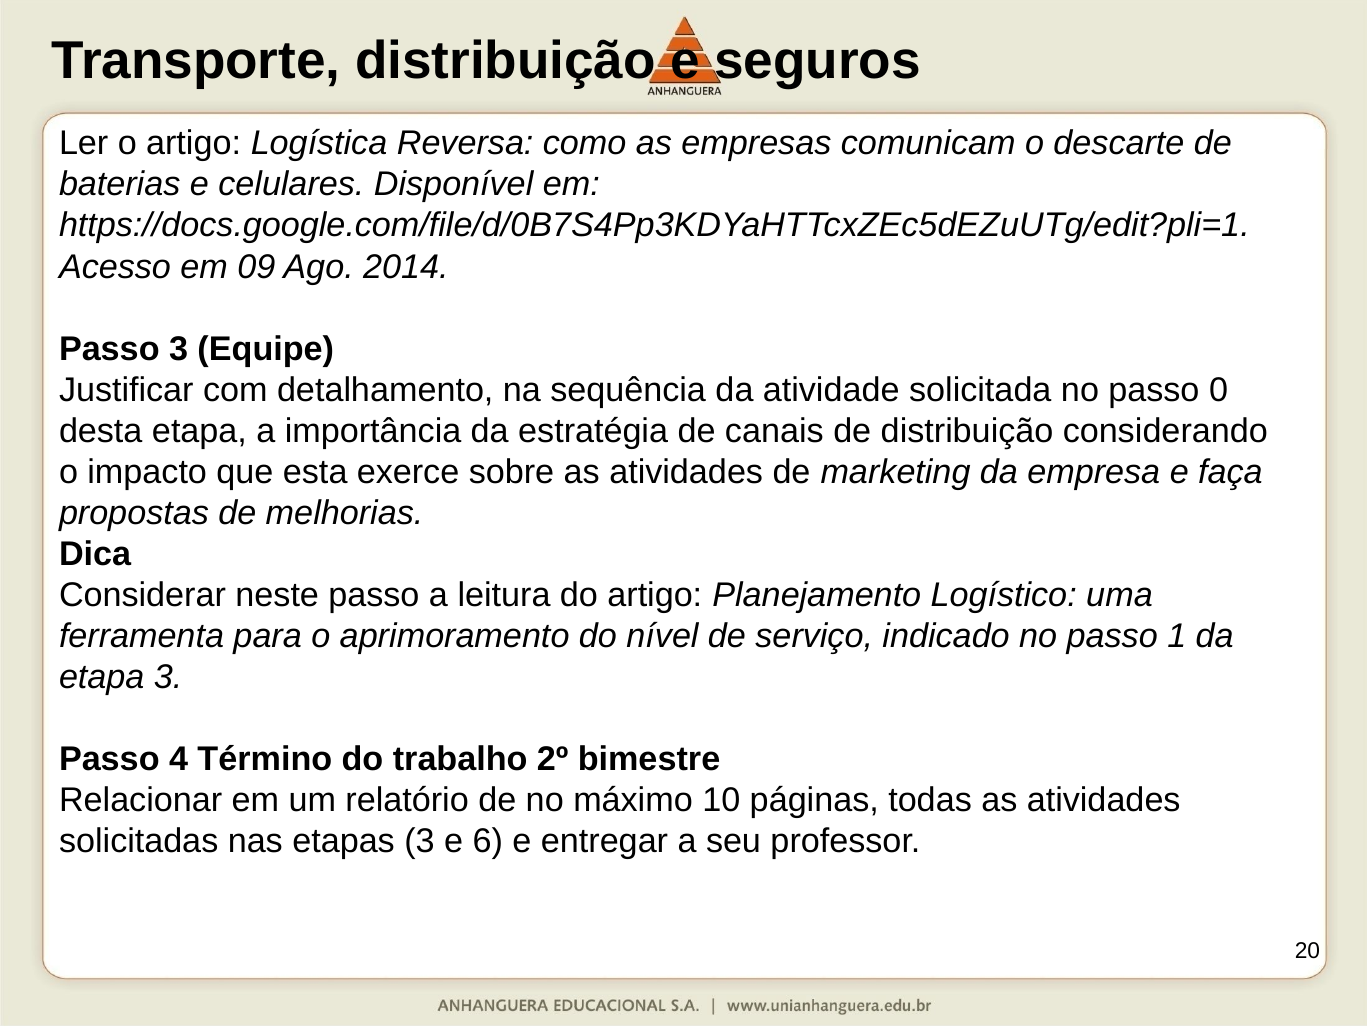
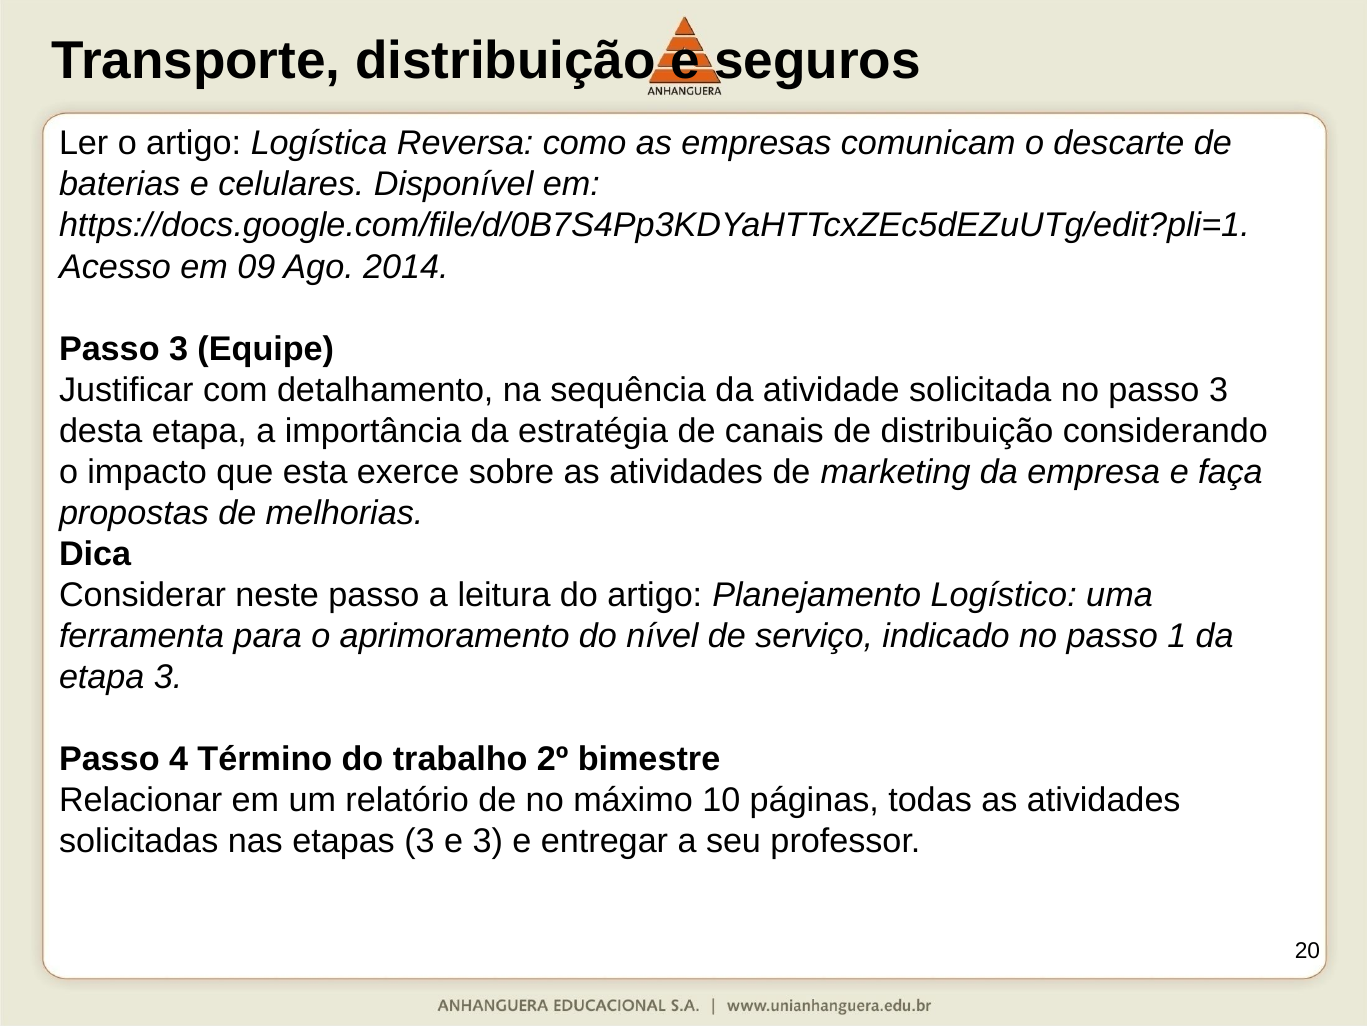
no passo 0: 0 -> 3
e 6: 6 -> 3
